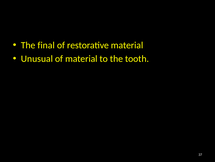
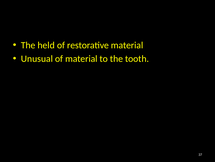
final: final -> held
